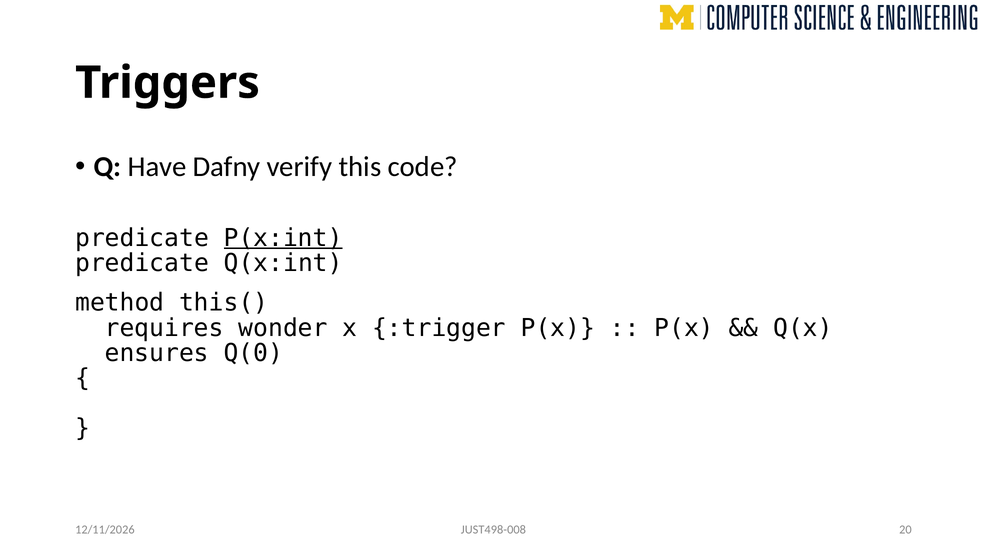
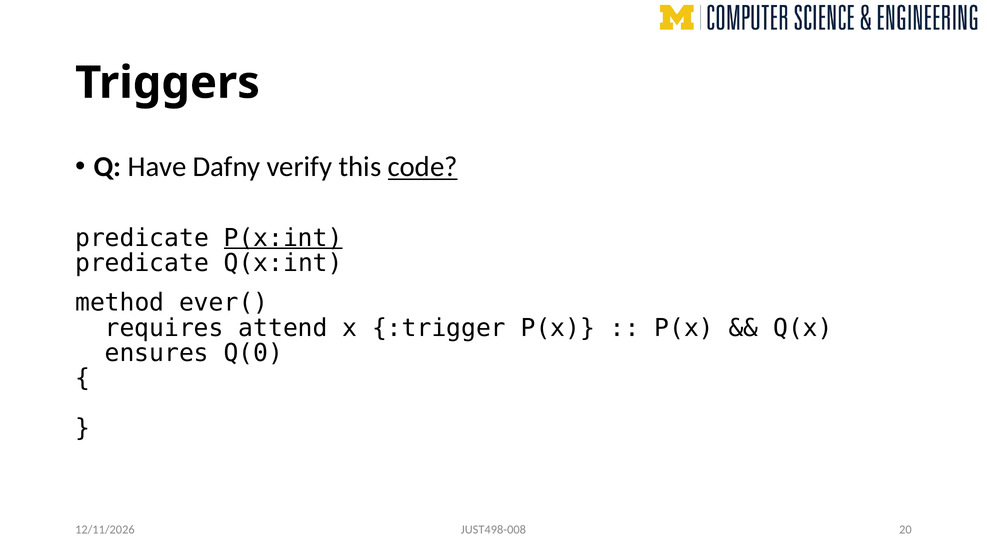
code underline: none -> present
this(: this( -> ever(
wonder: wonder -> attend
